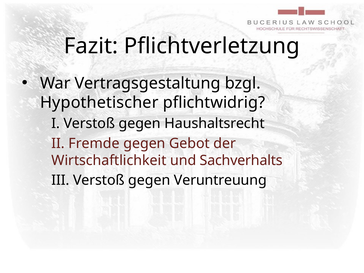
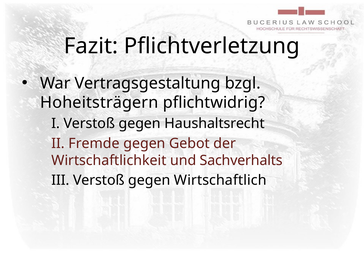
Hypothetischer: Hypothetischer -> Hoheitsträgern
Veruntreuung: Veruntreuung -> Wirtschaftlich
